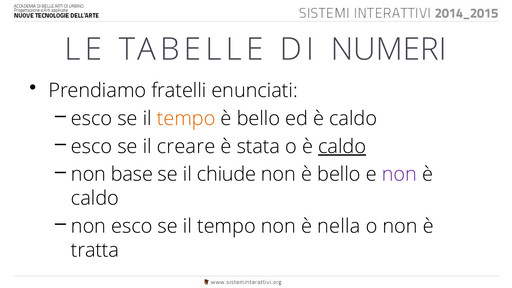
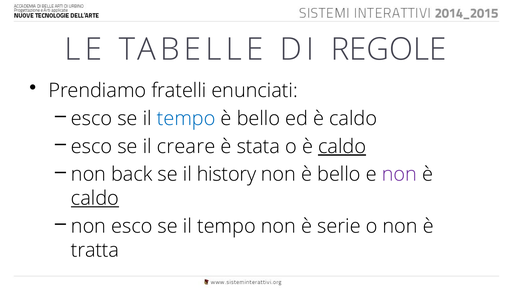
NUMERI: NUMERI -> REGOLE
tempo at (186, 119) colour: orange -> blue
base: base -> back
chiude: chiude -> history
caldo at (95, 198) underline: none -> present
nella: nella -> serie
